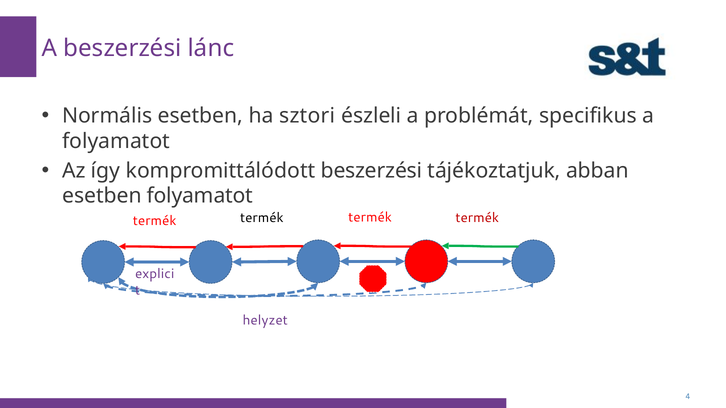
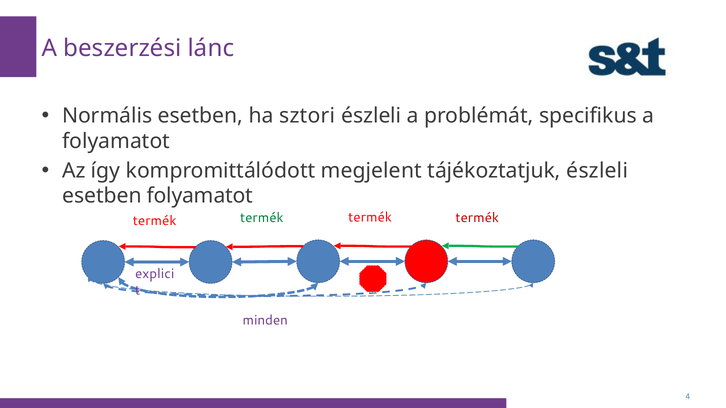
kompromittálódott beszerzési: beszerzési -> megjelent
tájékoztatjuk abban: abban -> észleli
termék at (262, 218) colour: black -> green
helyzet: helyzet -> minden
